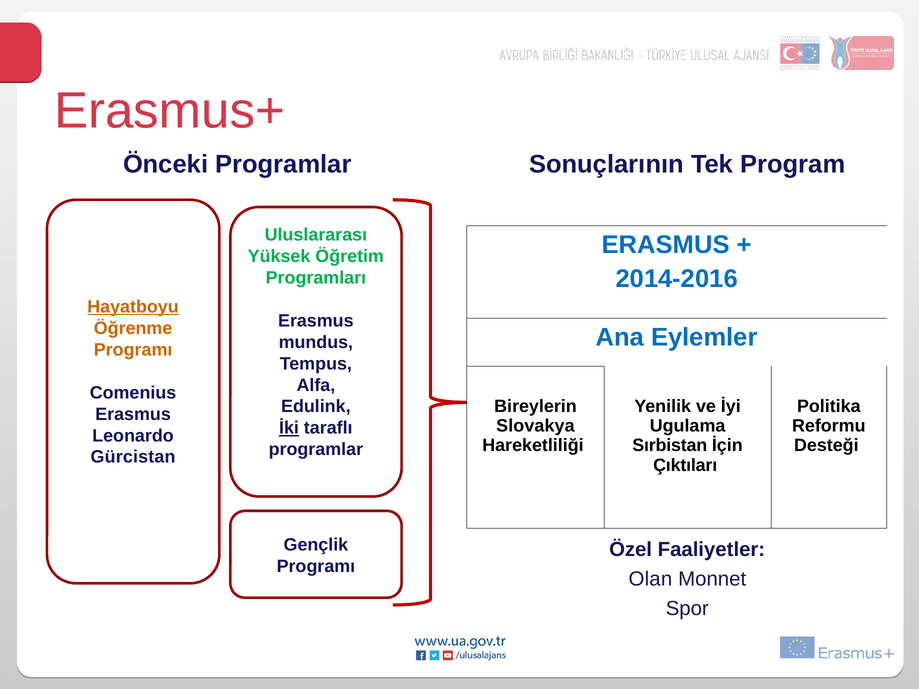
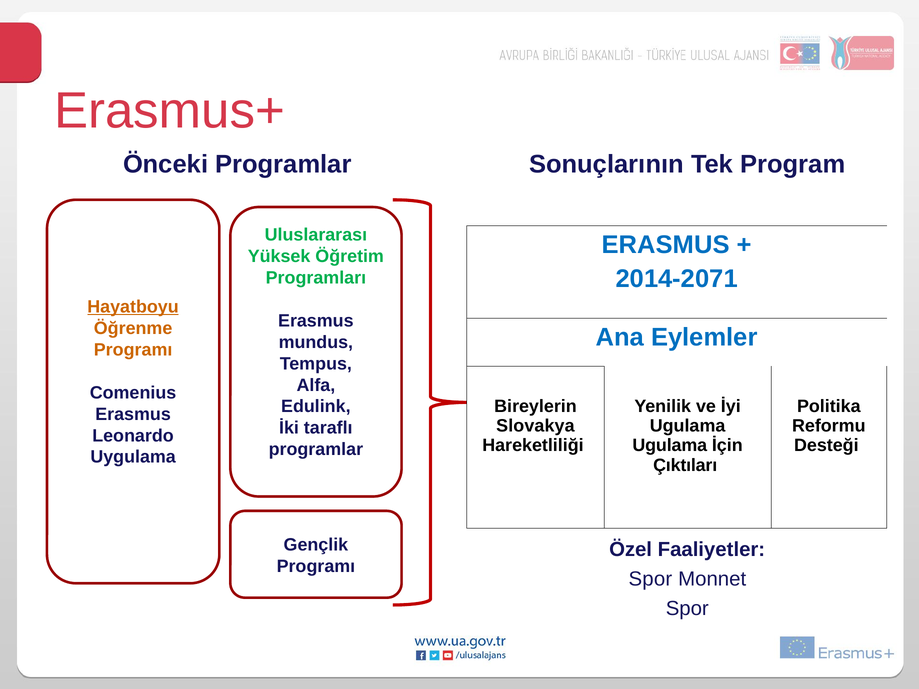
2014-2016: 2014-2016 -> 2014-2071
İki underline: present -> none
Sırbistan at (670, 446): Sırbistan -> Ugulama
Gürcistan: Gürcistan -> Uygulama
Olan at (650, 579): Olan -> Spor
